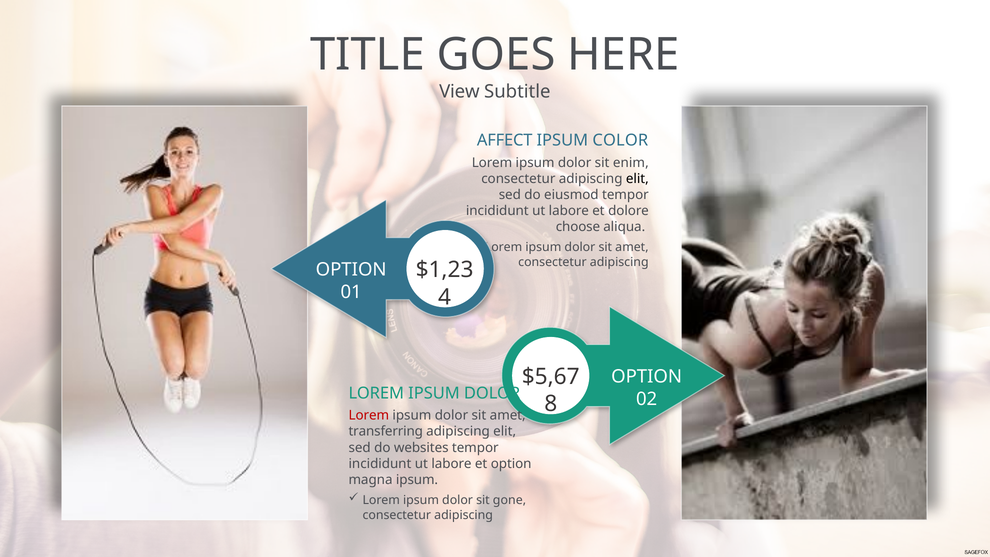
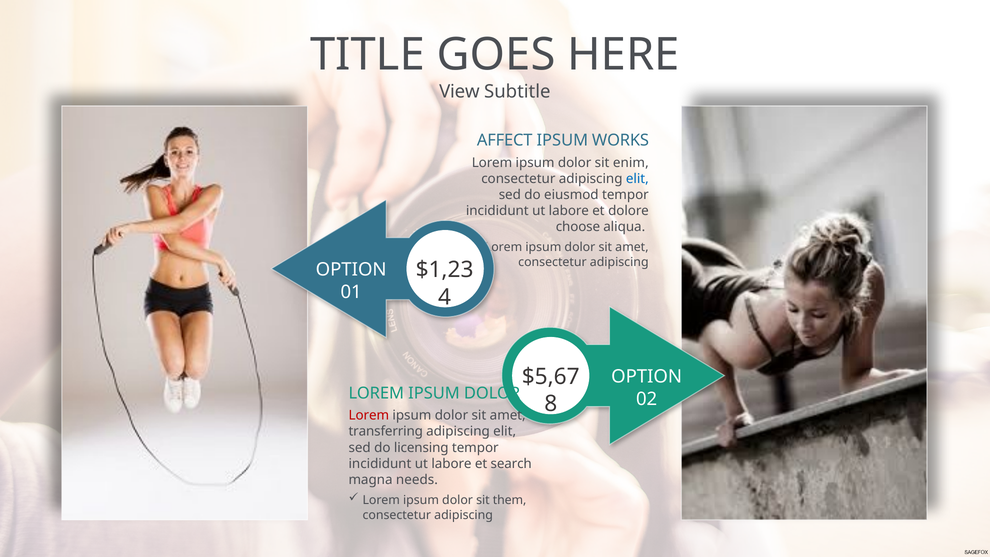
COLOR: COLOR -> WORKS
elit at (637, 179) colour: black -> blue
websites: websites -> licensing
et option: option -> search
magna ipsum: ipsum -> needs
gone: gone -> them
